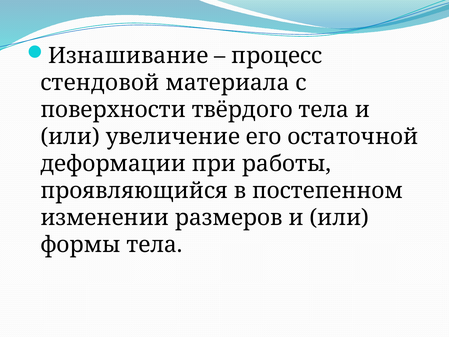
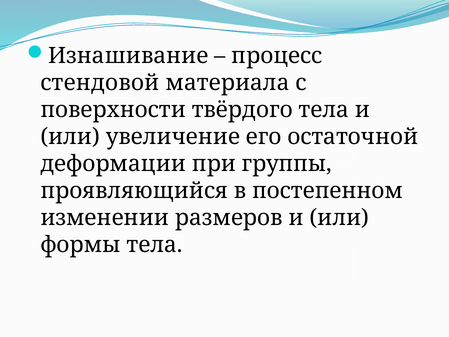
работы: работы -> группы
